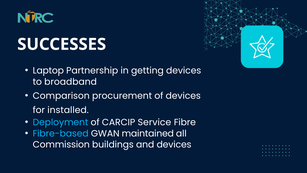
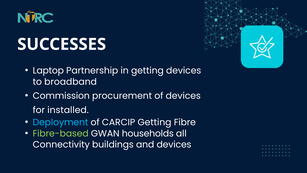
Comparison: Comparison -> Commission
CARCIP Service: Service -> Getting
Fibre-based colour: light blue -> light green
maintained: maintained -> households
Commission: Commission -> Connectivity
